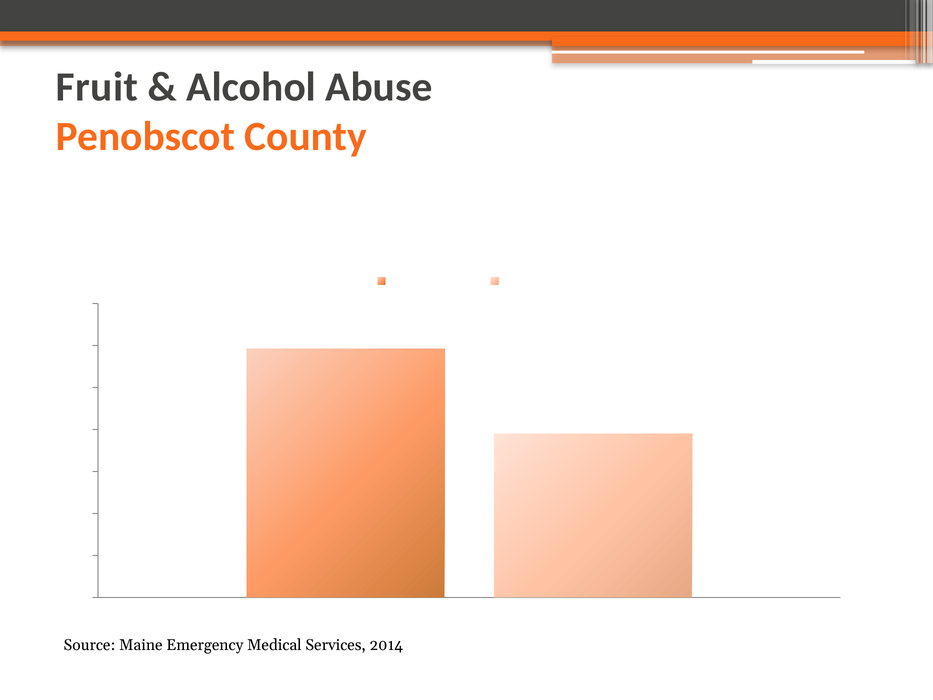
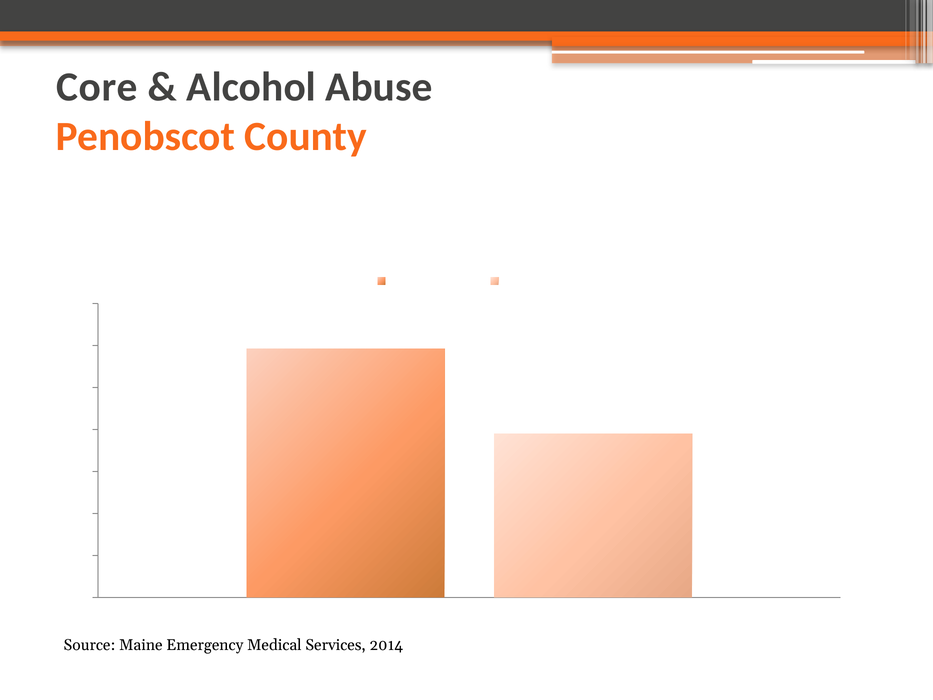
Fruit: Fruit -> Core
